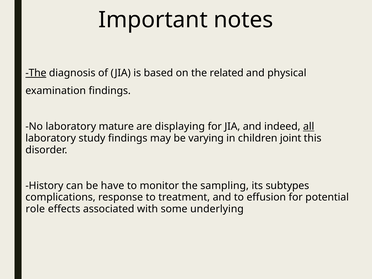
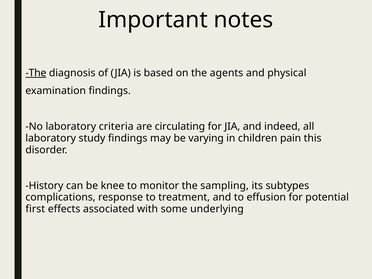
related: related -> agents
mature: mature -> criteria
displaying: displaying -> circulating
all underline: present -> none
joint: joint -> pain
have: have -> knee
role: role -> first
